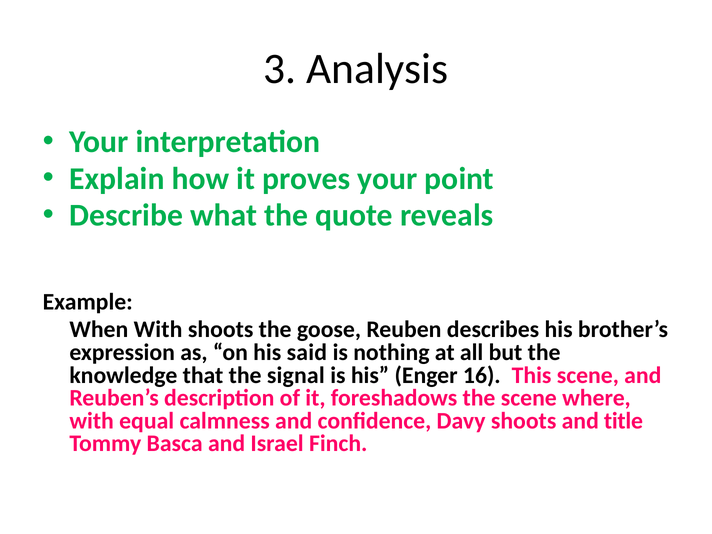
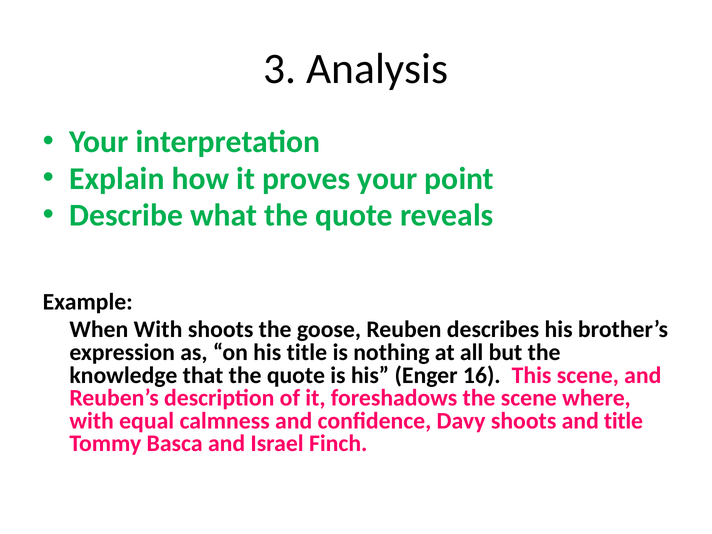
his said: said -> title
that the signal: signal -> quote
